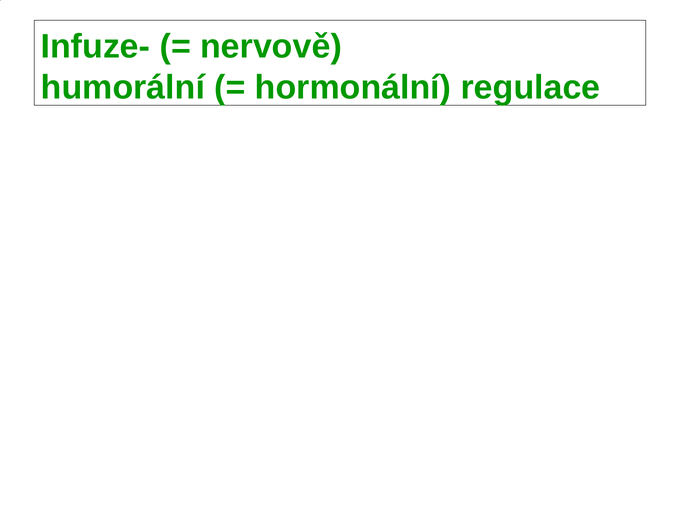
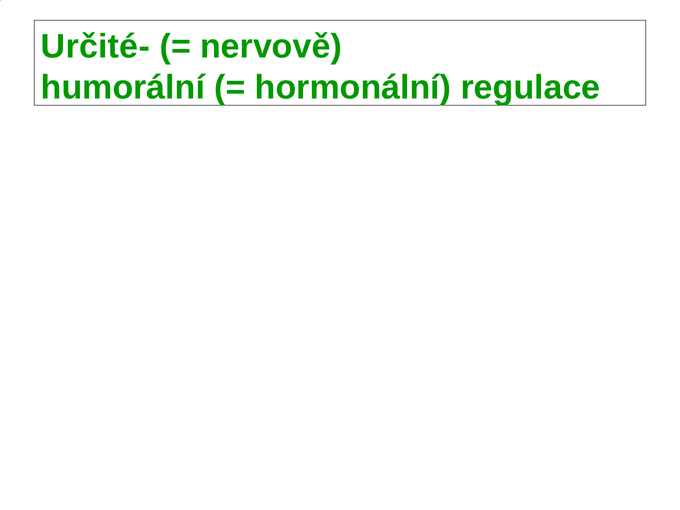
Infuze-: Infuze- -> Určité-
